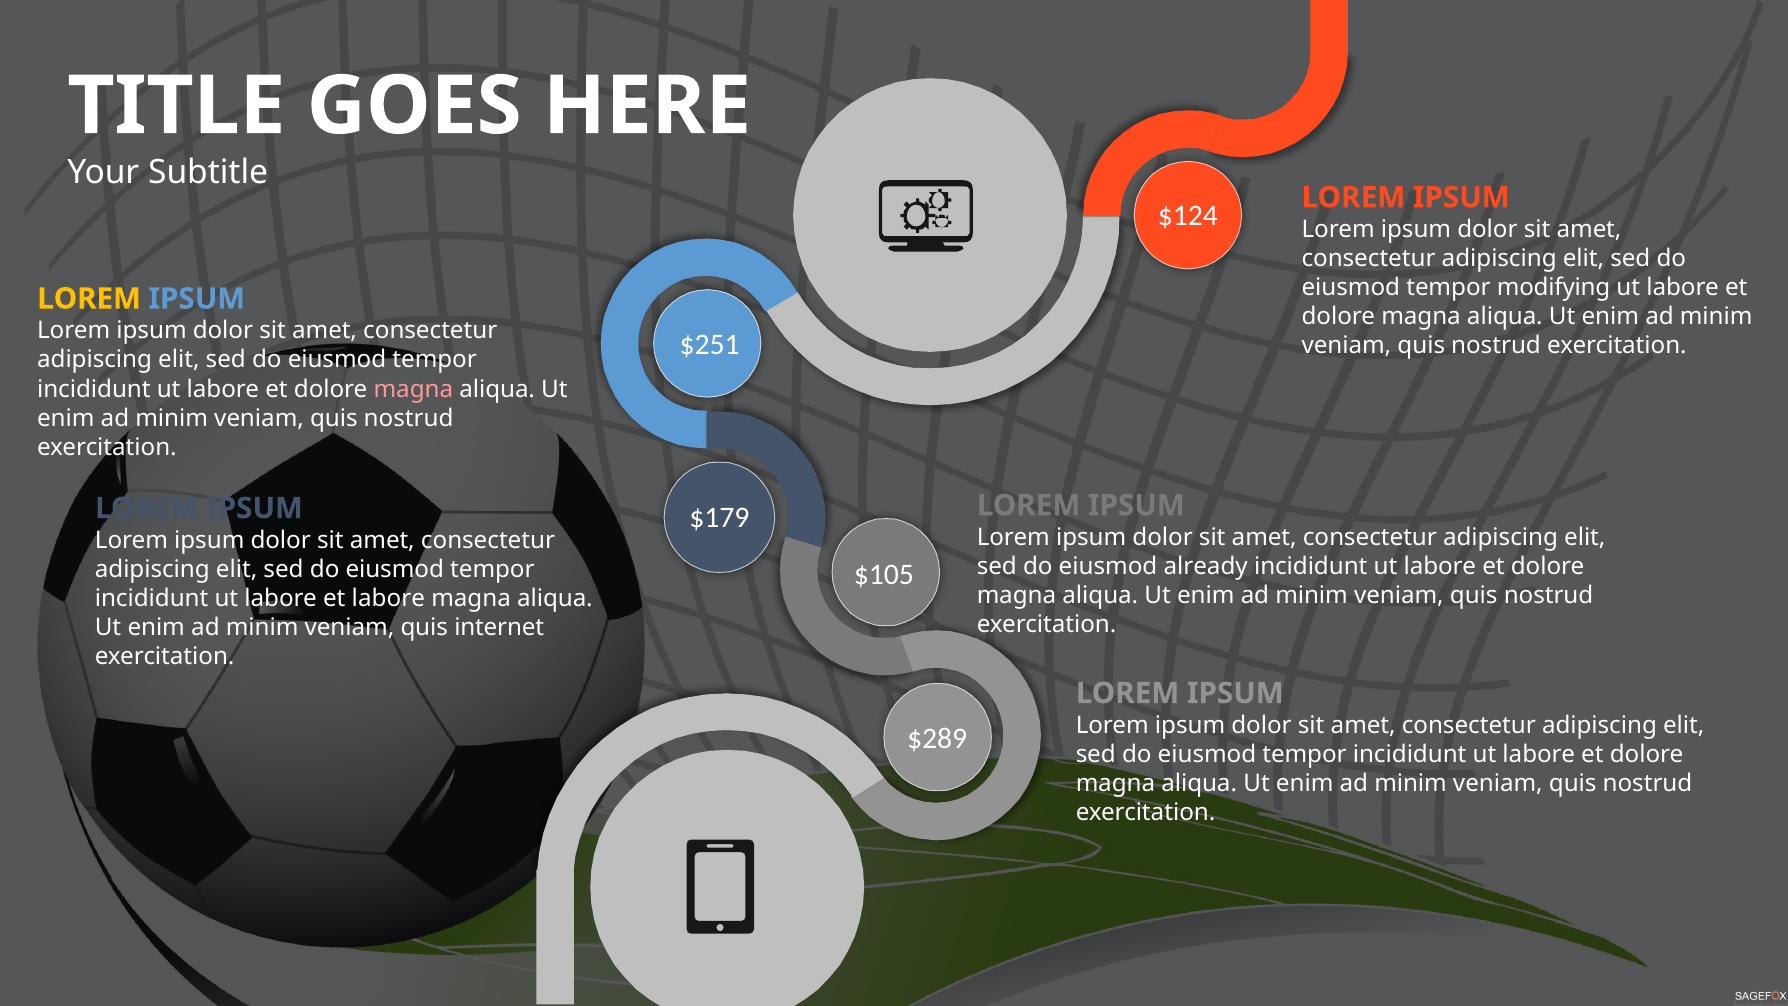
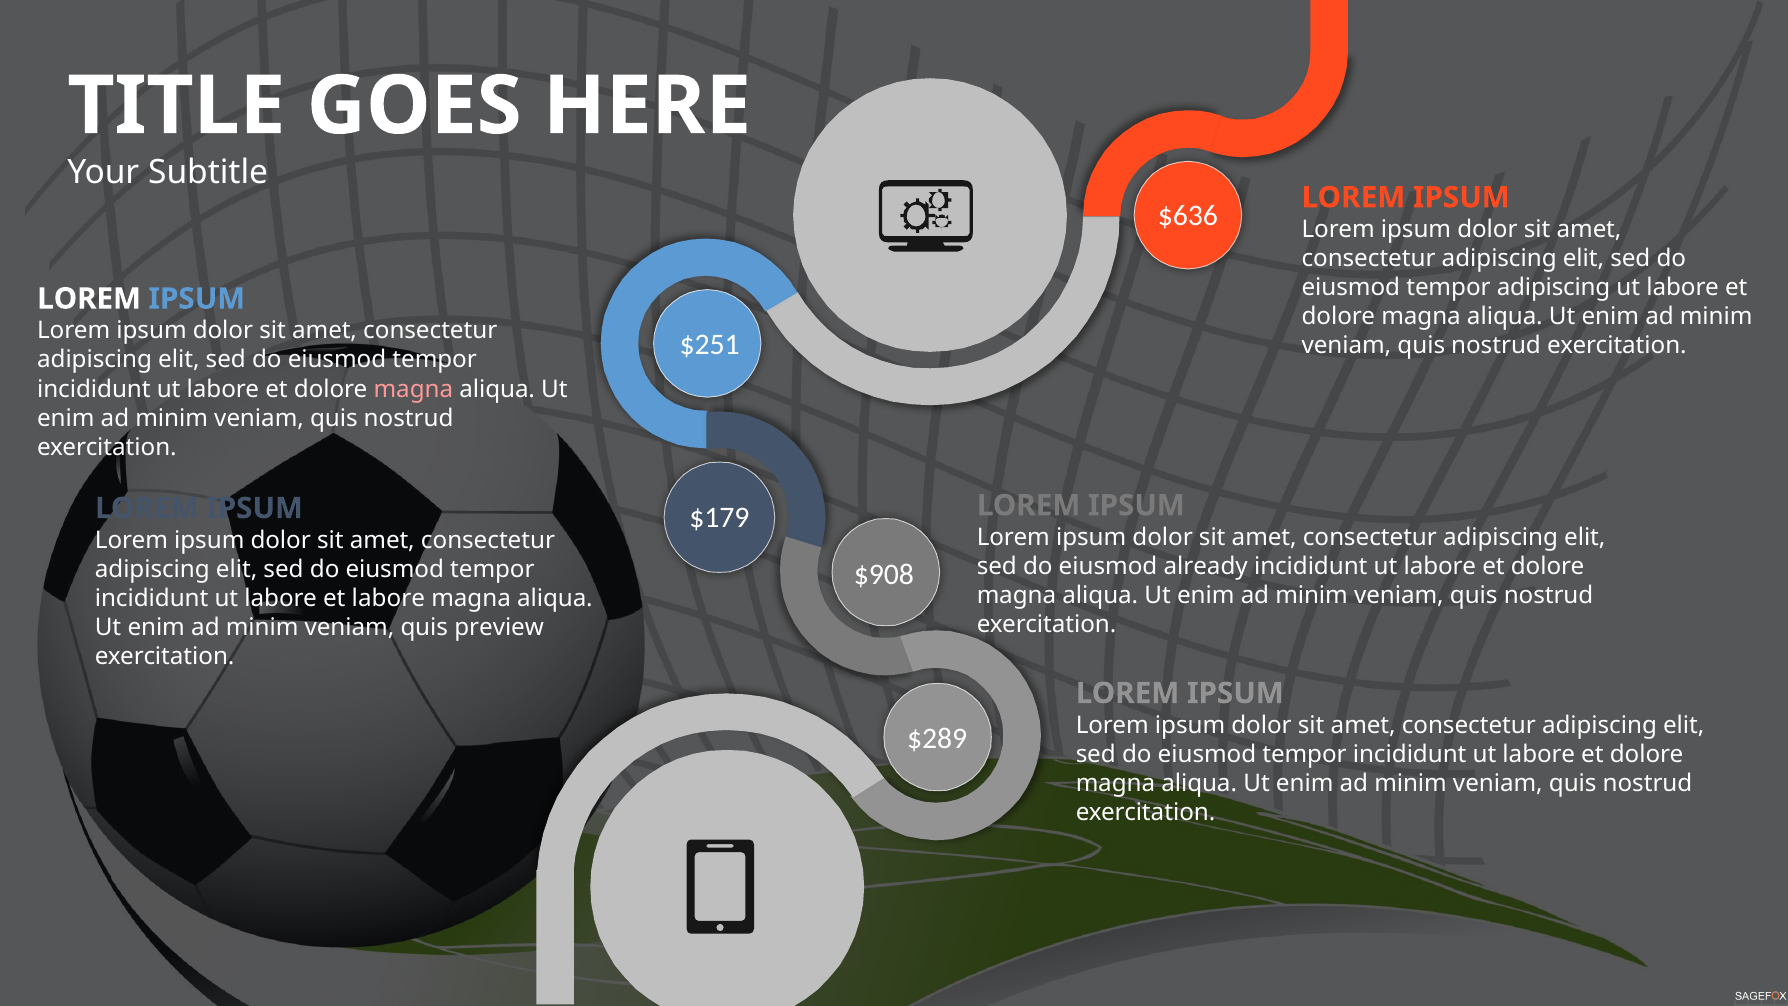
$124: $124 -> $636
tempor modifying: modifying -> adipiscing
LOREM at (89, 299) colour: yellow -> white
$105: $105 -> $908
internet: internet -> preview
